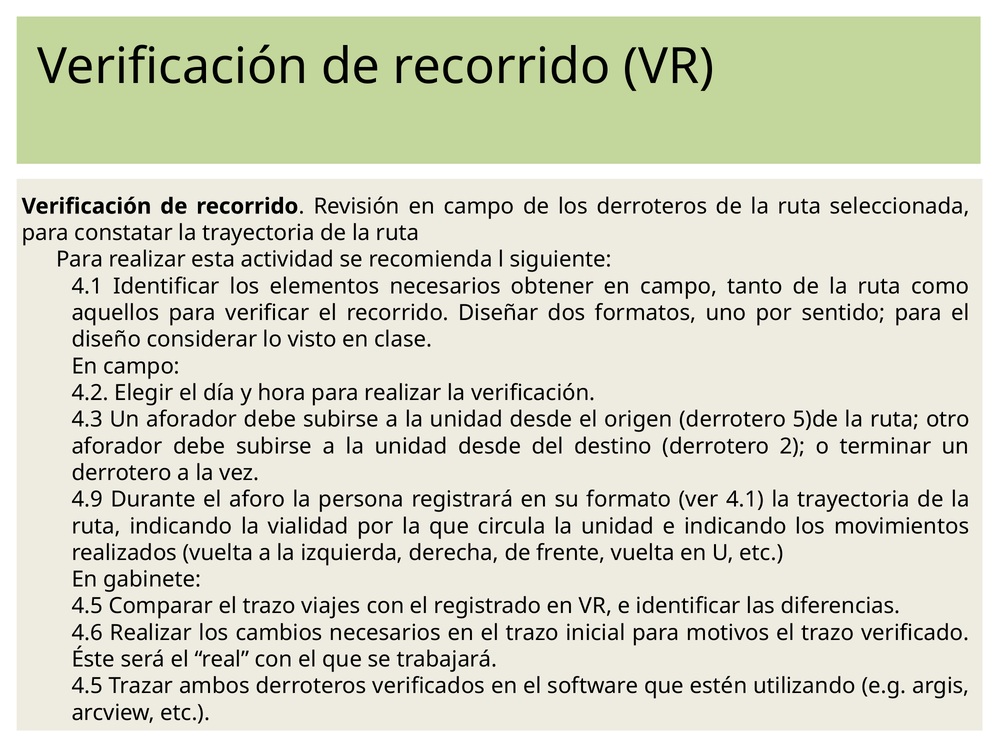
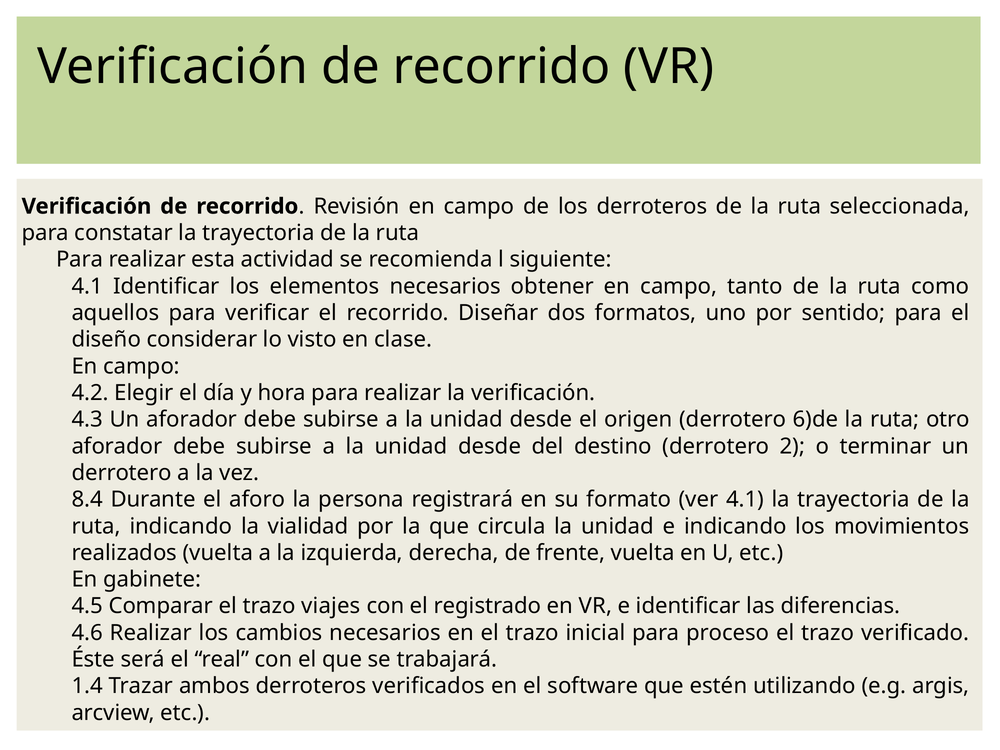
5)de: 5)de -> 6)de
4.9: 4.9 -> 8.4
motivos: motivos -> proceso
4.5 at (87, 686): 4.5 -> 1.4
